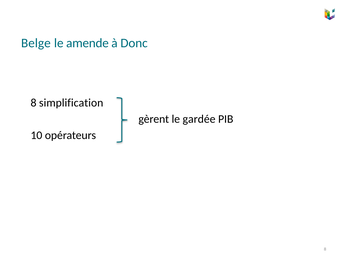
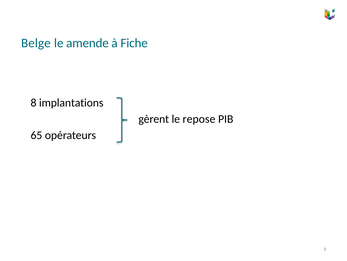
Donc: Donc -> Fiche
simplification: simplification -> implantations
gardée: gardée -> repose
10: 10 -> 65
